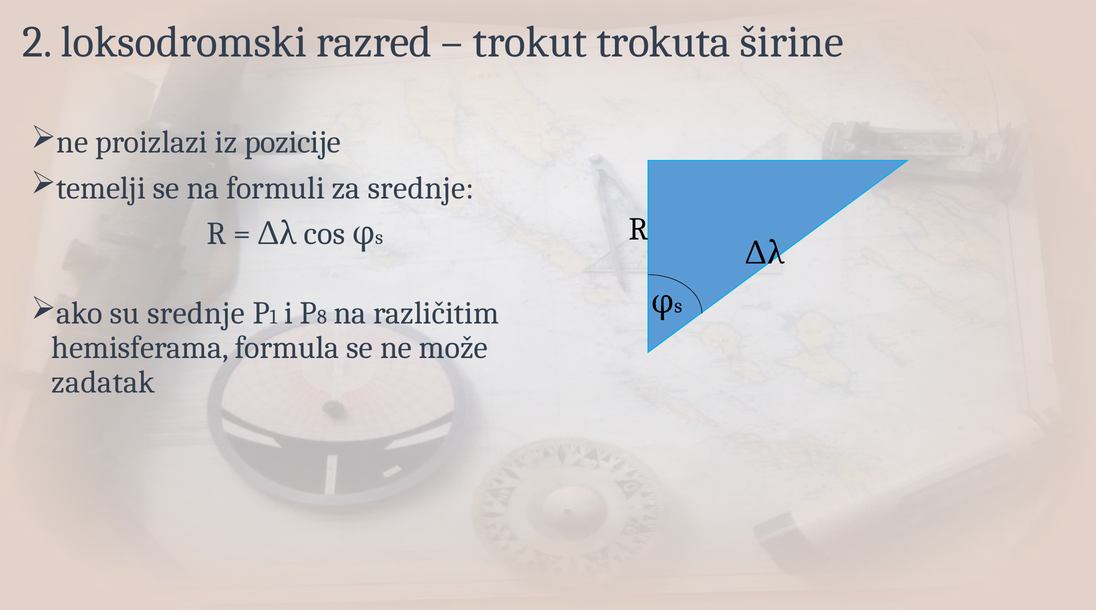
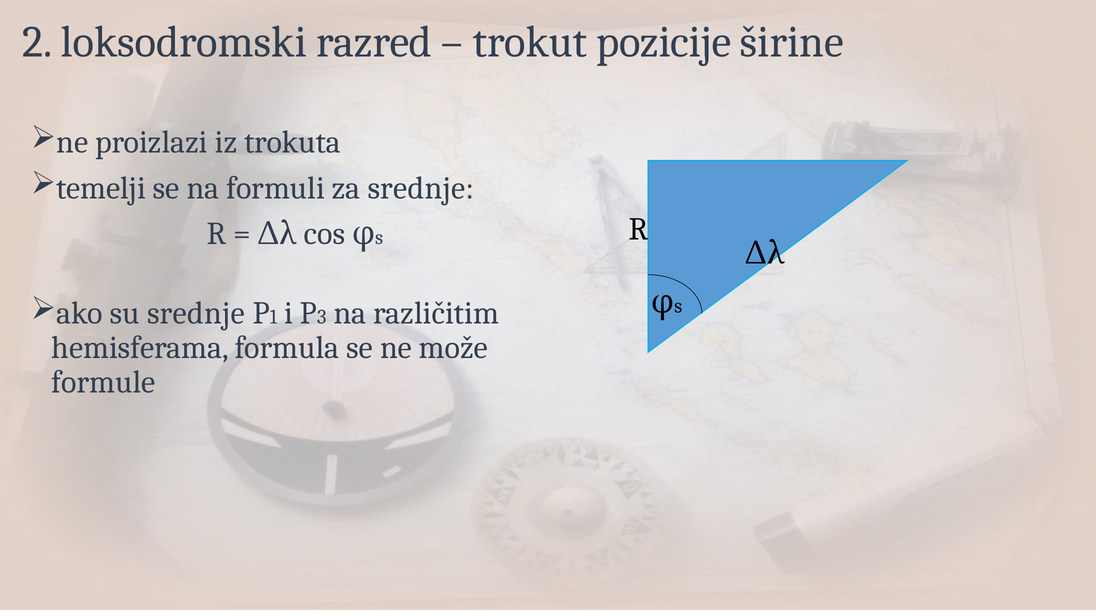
trokuta: trokuta -> pozicije
pozicije: pozicije -> trokuta
8: 8 -> 3
zadatak: zadatak -> formule
